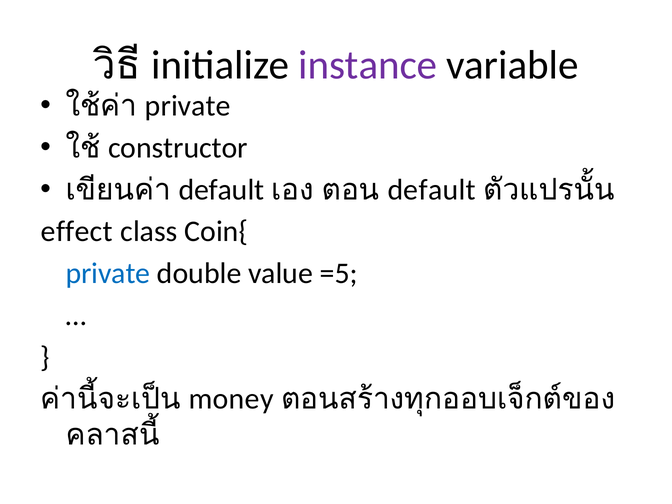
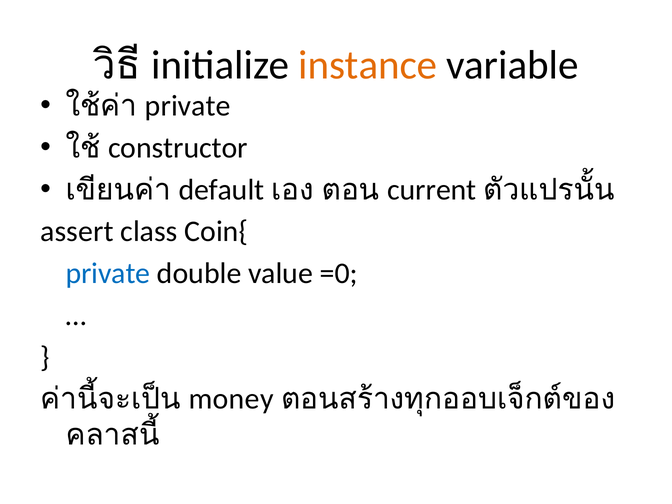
instance colour: purple -> orange
default at (432, 190): default -> current
effect: effect -> assert
=5: =5 -> =0
